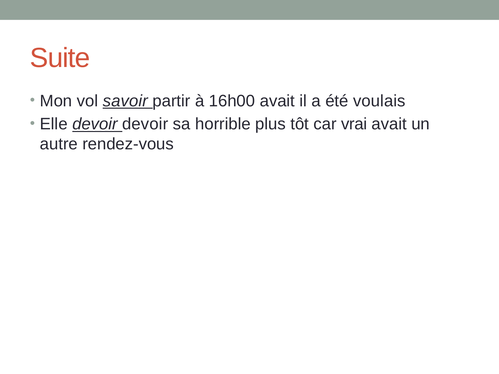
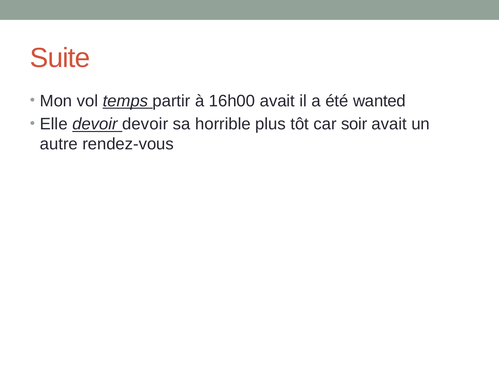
savoir: savoir -> temps
voulais: voulais -> wanted
vrai: vrai -> soir
